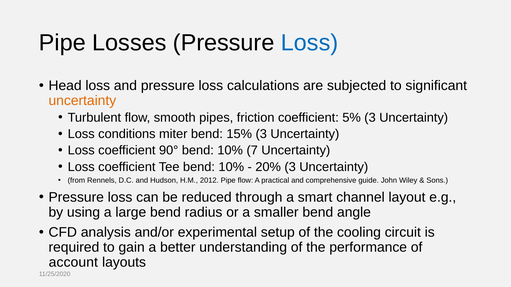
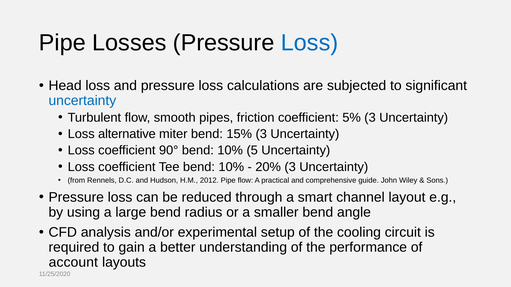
uncertainty at (82, 101) colour: orange -> blue
conditions: conditions -> alternative
7: 7 -> 5
